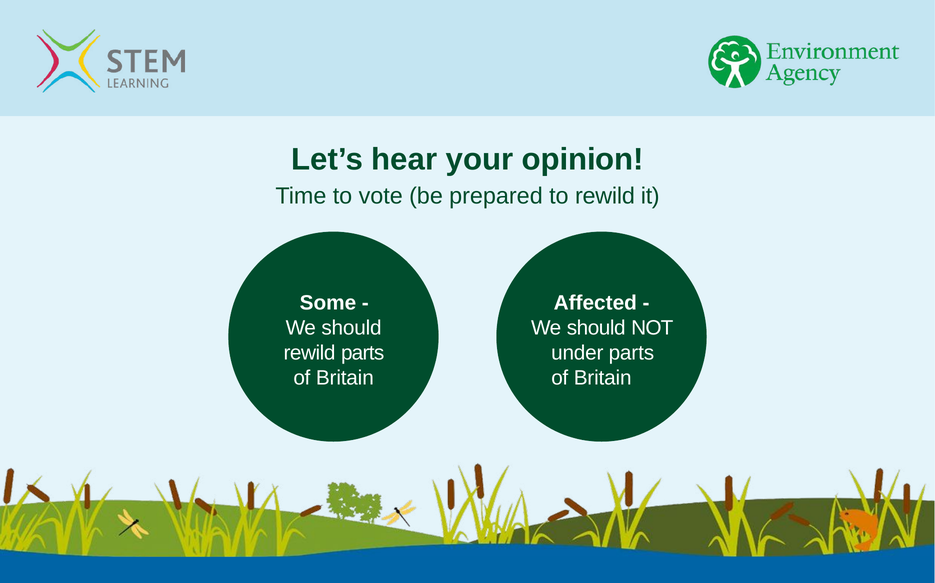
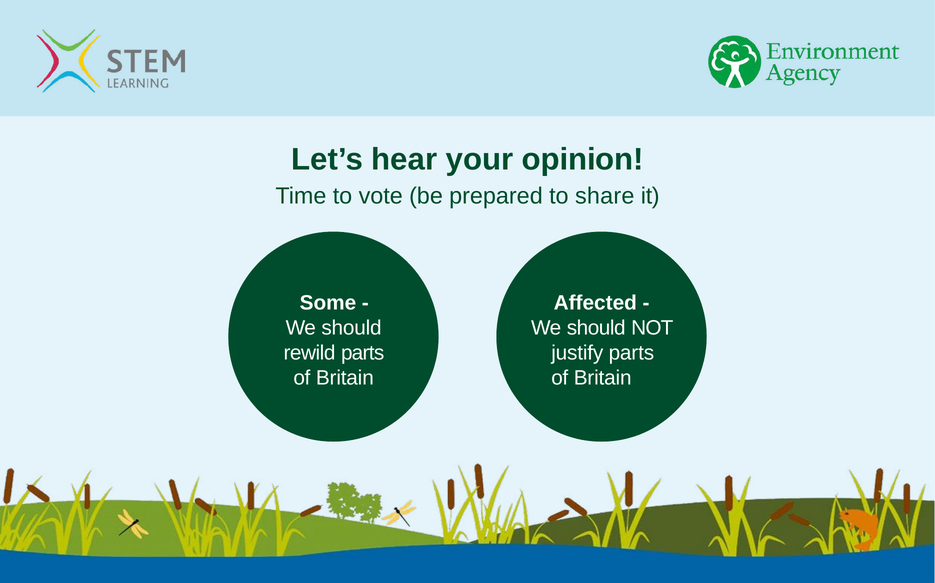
to rewild: rewild -> share
under: under -> justify
